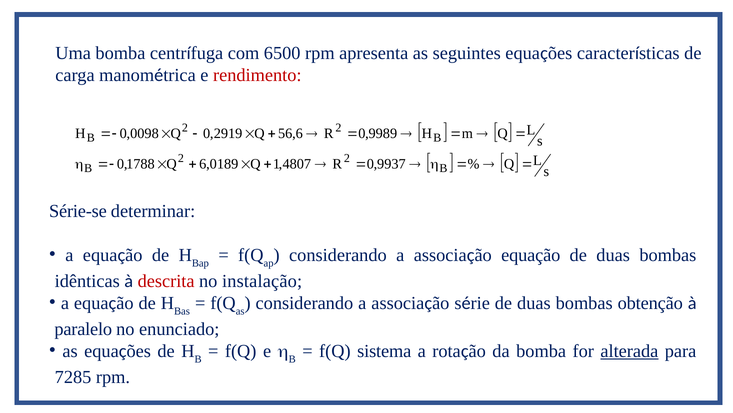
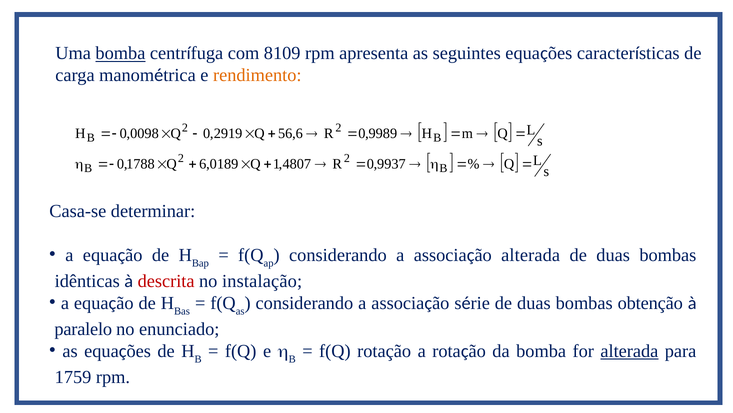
bomba at (120, 53) underline: none -> present
6500: 6500 -> 8109
rendimento colour: red -> orange
Série-se: Série-se -> Casa-se
associação equação: equação -> alterada
f(Q sistema: sistema -> rotação
7285: 7285 -> 1759
